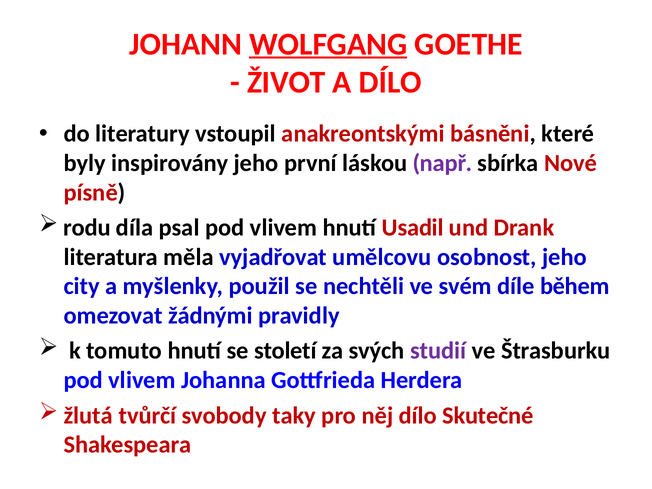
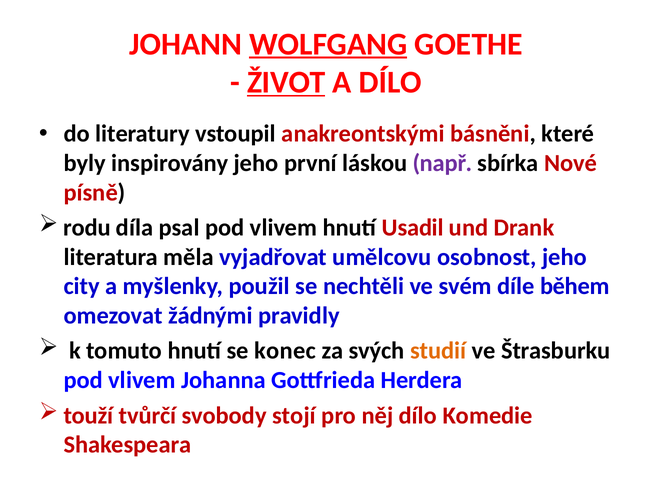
ŽIVOT underline: none -> present
století: století -> konec
studií colour: purple -> orange
žlutá: žlutá -> touží
taky: taky -> stojí
Skutečné: Skutečné -> Komedie
